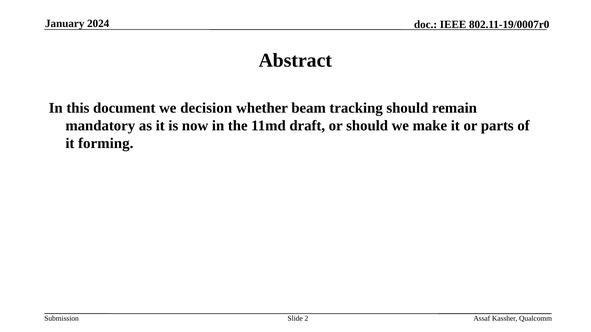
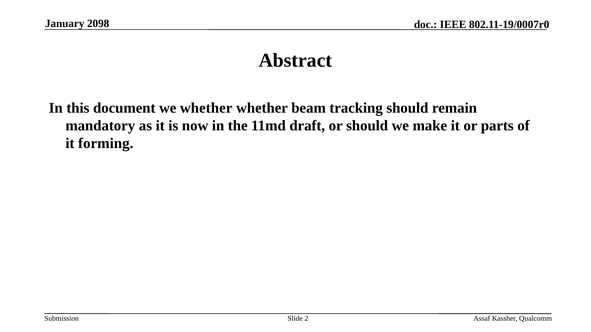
2024: 2024 -> 2098
we decision: decision -> whether
